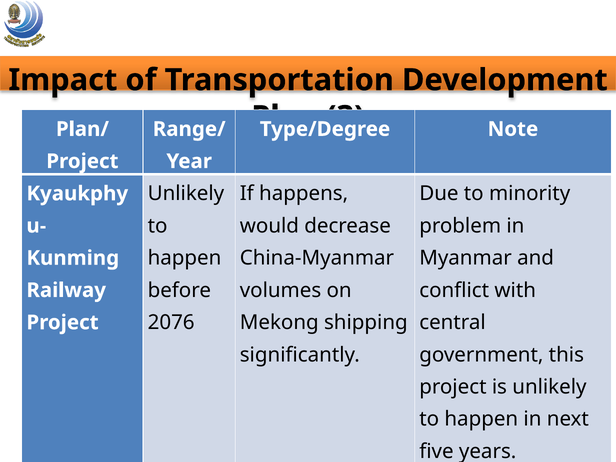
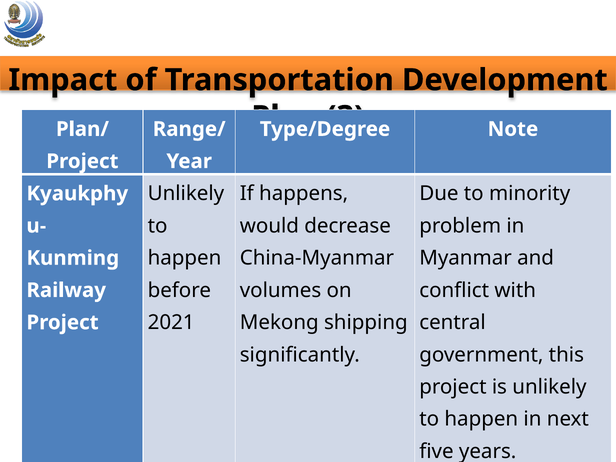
2076: 2076 -> 2021
